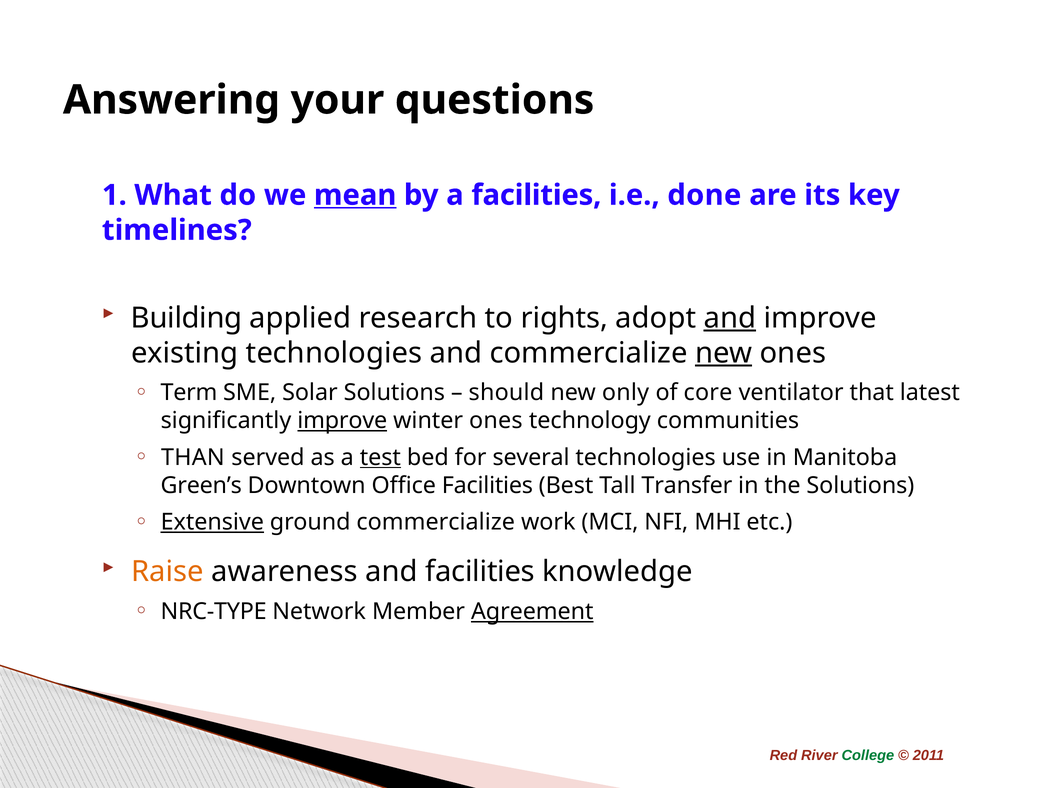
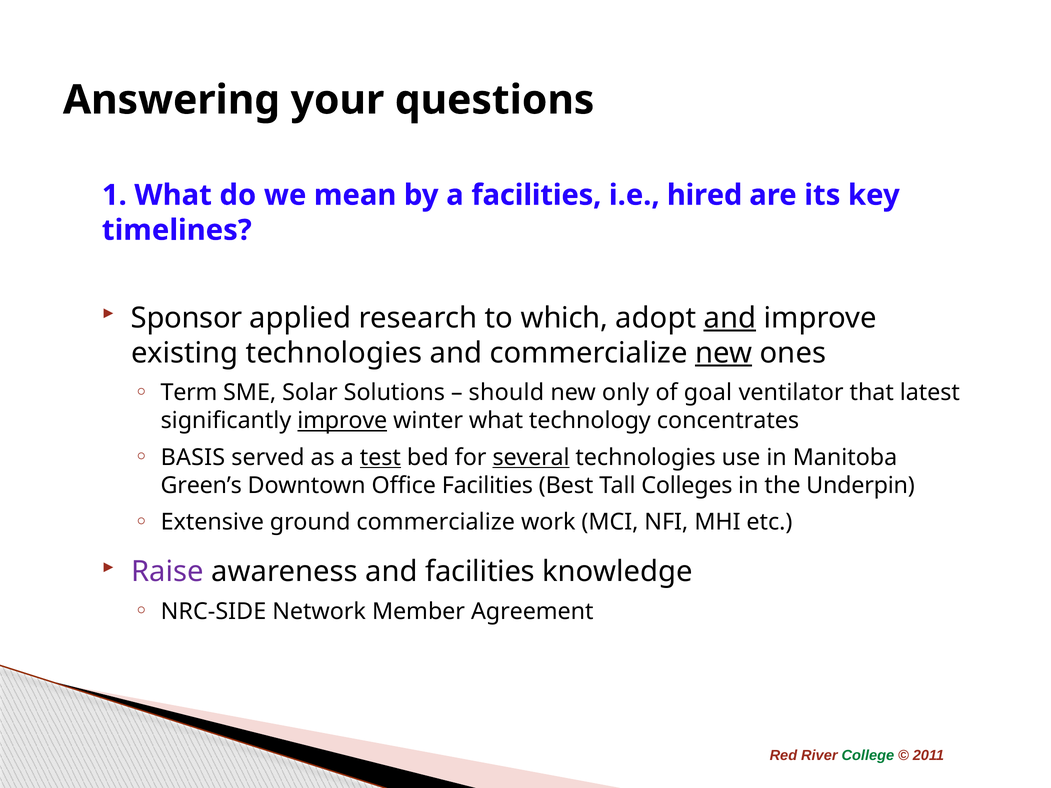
mean underline: present -> none
done: done -> hired
Building: Building -> Sponsor
rights: rights -> which
core: core -> goal
winter ones: ones -> what
communities: communities -> concentrates
THAN: THAN -> BASIS
several underline: none -> present
Transfer: Transfer -> Colleges
the Solutions: Solutions -> Underpin
Extensive underline: present -> none
Raise colour: orange -> purple
NRC-TYPE: NRC-TYPE -> NRC-SIDE
Agreement underline: present -> none
